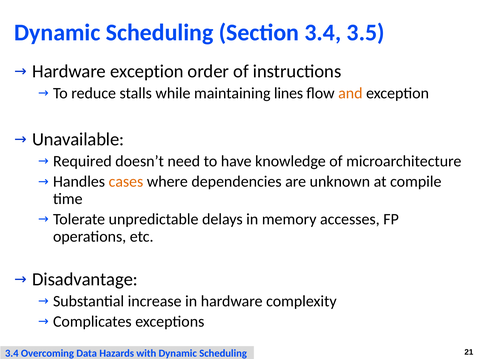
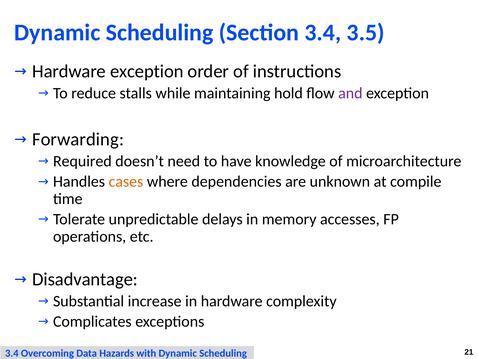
lines: lines -> hold
and colour: orange -> purple
Unavailable: Unavailable -> Forwarding
